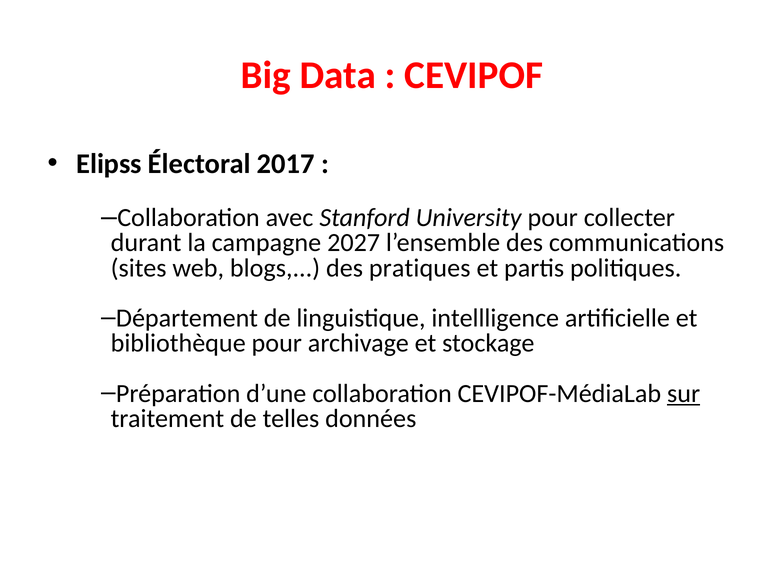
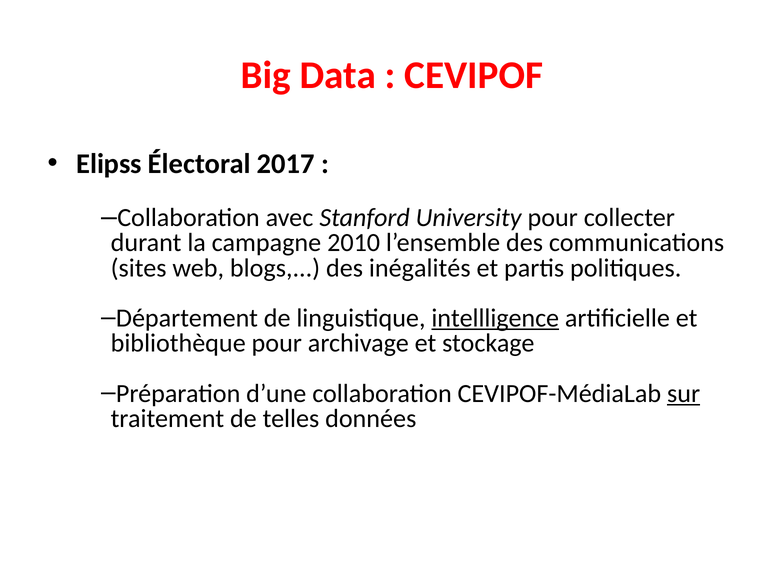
2027: 2027 -> 2010
pratiques: pratiques -> inégalités
intellligence underline: none -> present
